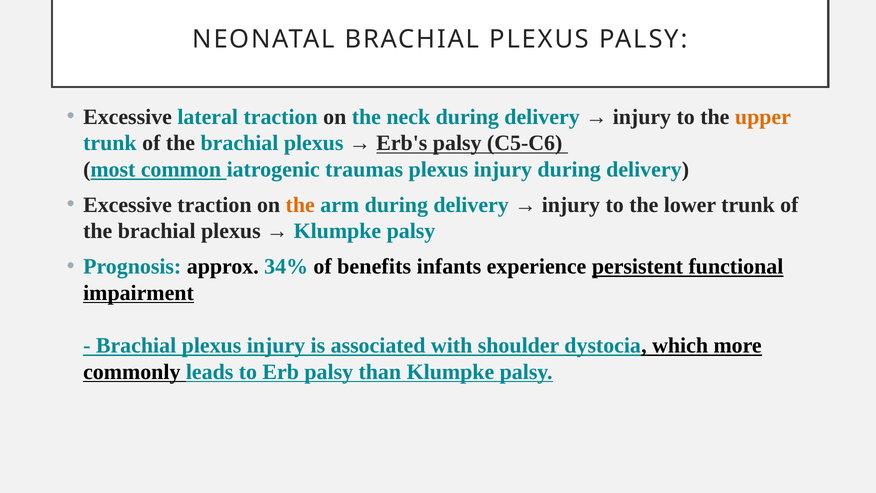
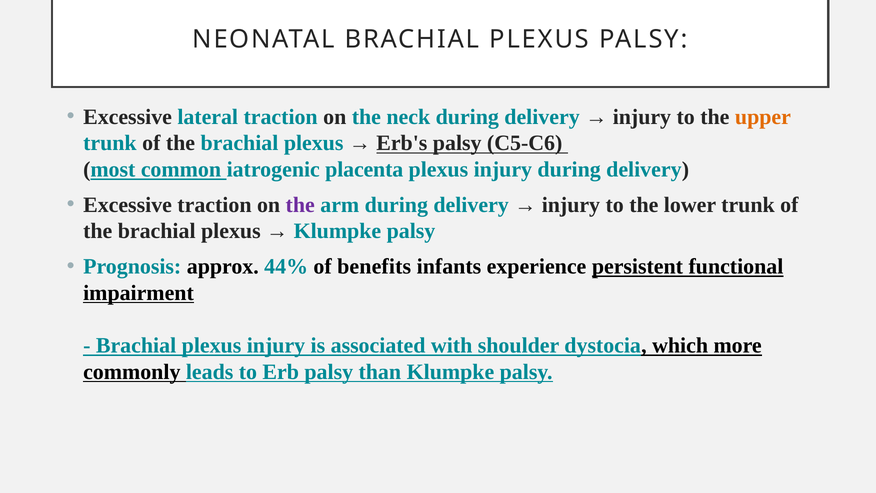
traumas: traumas -> placenta
the at (300, 205) colour: orange -> purple
34%: 34% -> 44%
